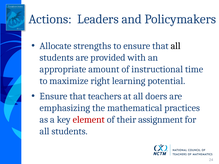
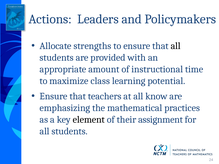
right: right -> class
doers: doers -> know
element colour: red -> black
